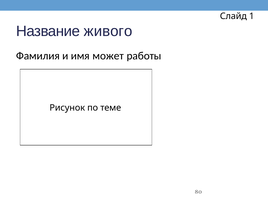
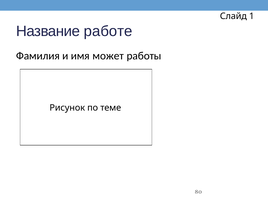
живого: живого -> работе
